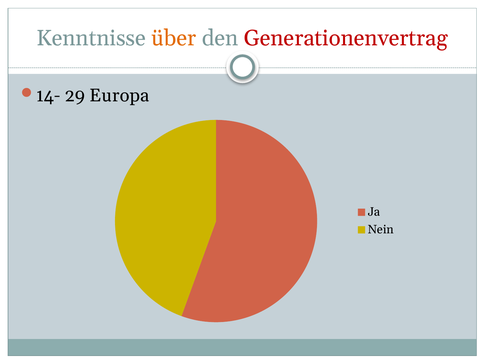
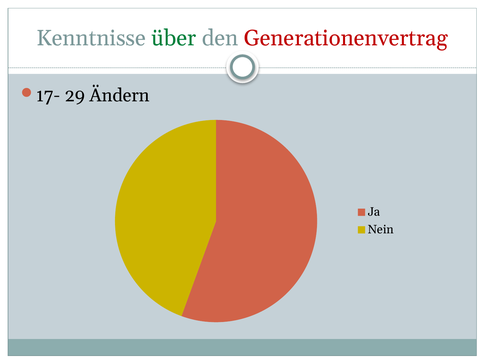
über colour: orange -> green
14-: 14- -> 17-
Europa: Europa -> Ändern
